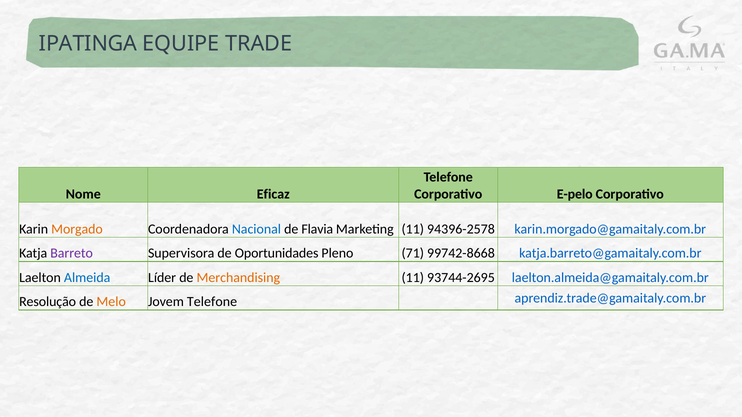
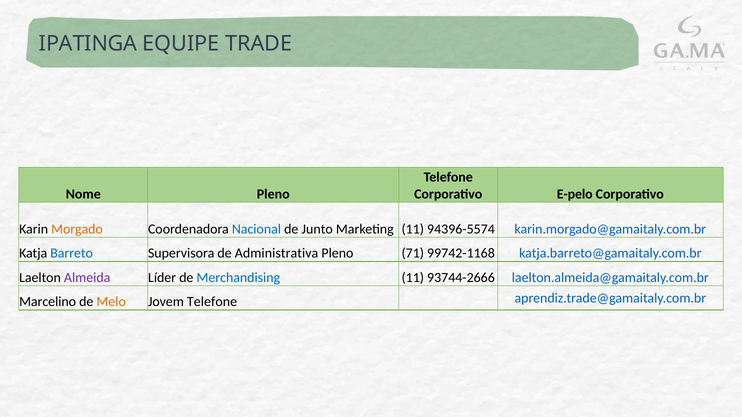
Nome Eficaz: Eficaz -> Pleno
Flavia: Flavia -> Junto
94396-2578: 94396-2578 -> 94396-5574
Barreto colour: purple -> blue
Oportunidades: Oportunidades -> Administrativa
99742-8668: 99742-8668 -> 99742-1168
Almeida colour: blue -> purple
Merchandising colour: orange -> blue
93744-2695: 93744-2695 -> 93744-2666
Resolução: Resolução -> Marcelino
